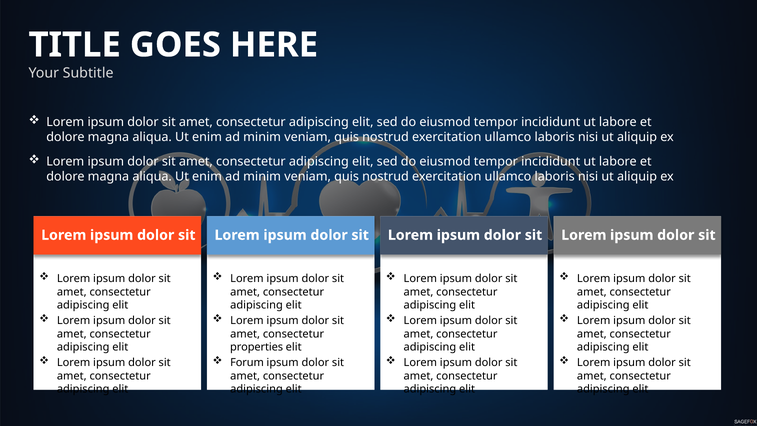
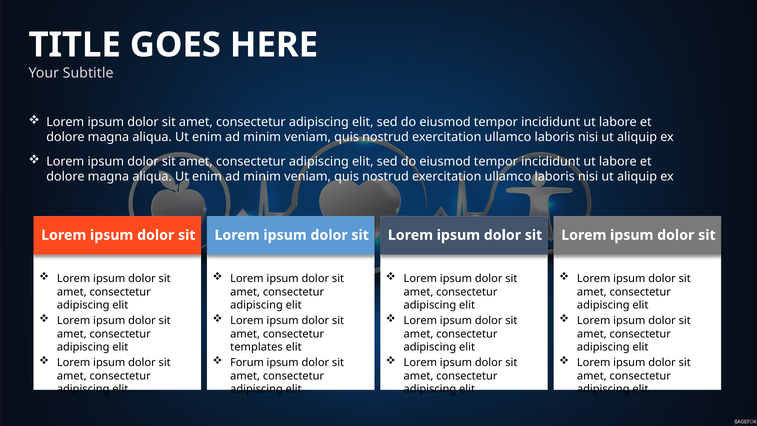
properties: properties -> templates
